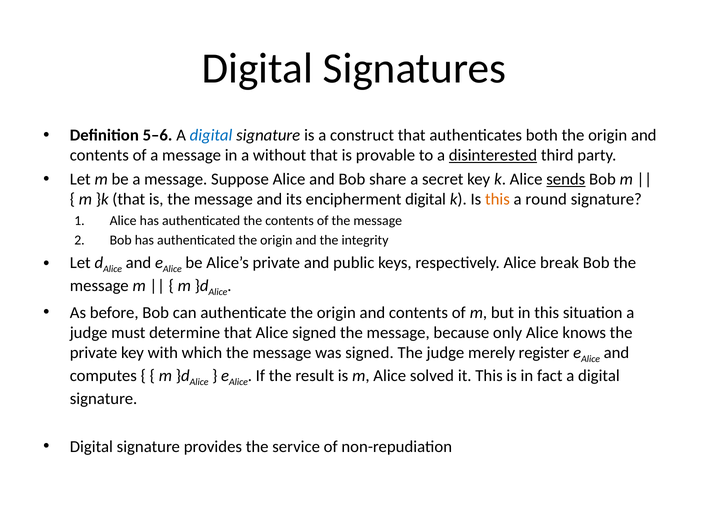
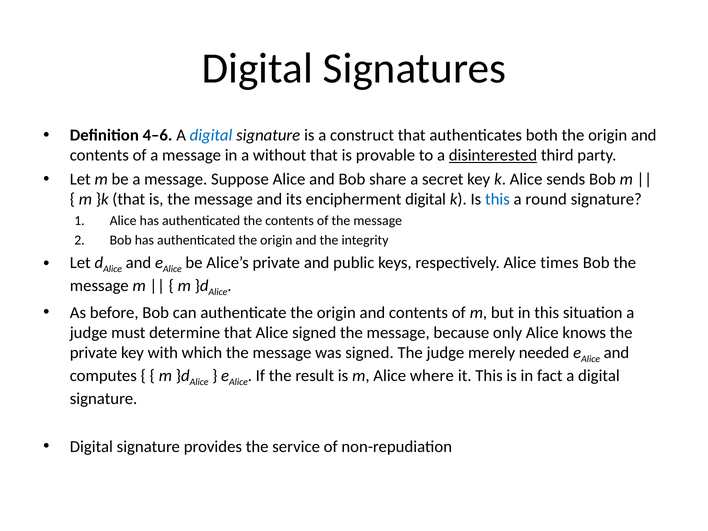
5–6: 5–6 -> 4–6
sends underline: present -> none
this at (497, 199) colour: orange -> blue
break: break -> times
register: register -> needed
solved: solved -> where
